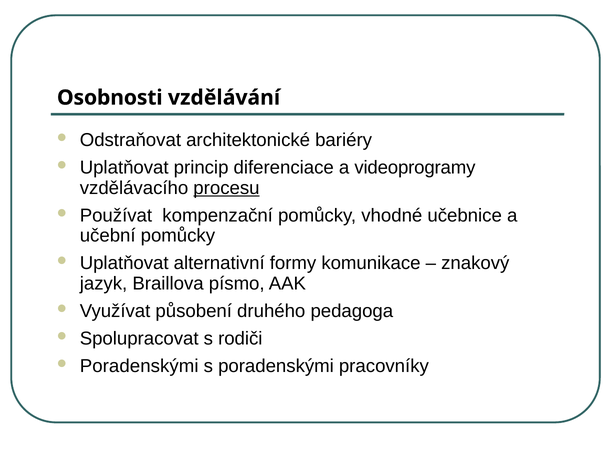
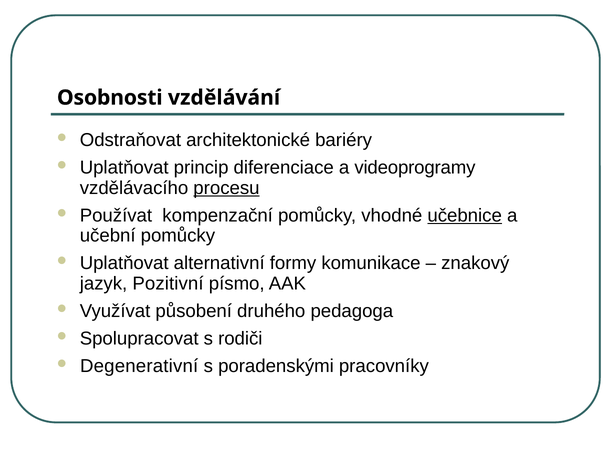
učebnice underline: none -> present
Braillova: Braillova -> Pozitivní
Poradenskými at (139, 366): Poradenskými -> Degenerativní
